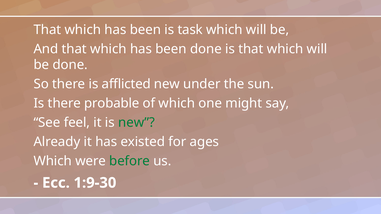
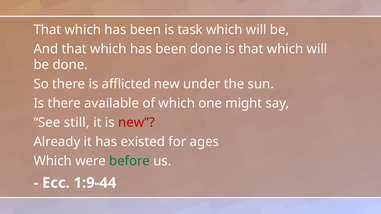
probable: probable -> available
feel: feel -> still
new at (136, 123) colour: green -> red
1:9-30: 1:9-30 -> 1:9-44
